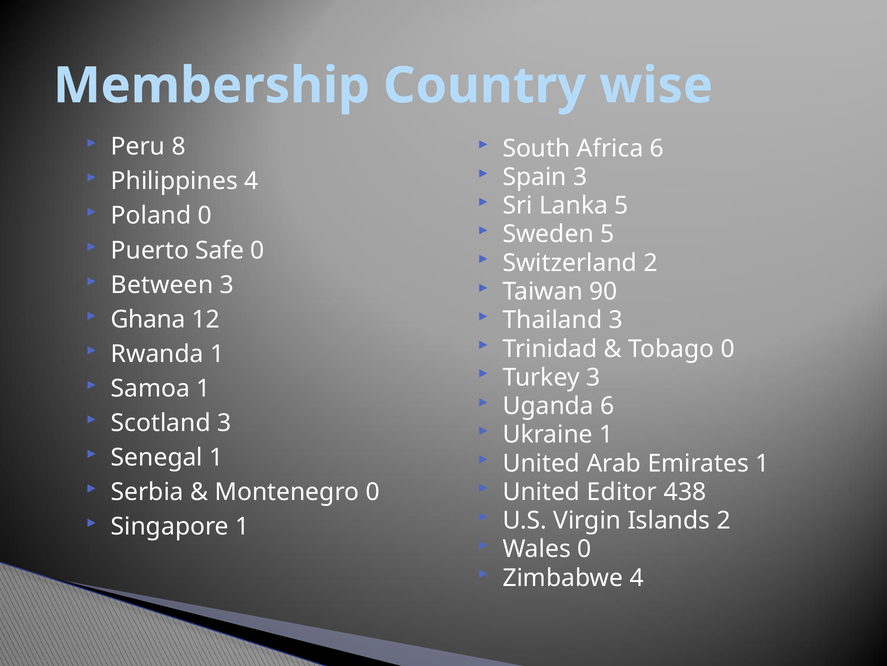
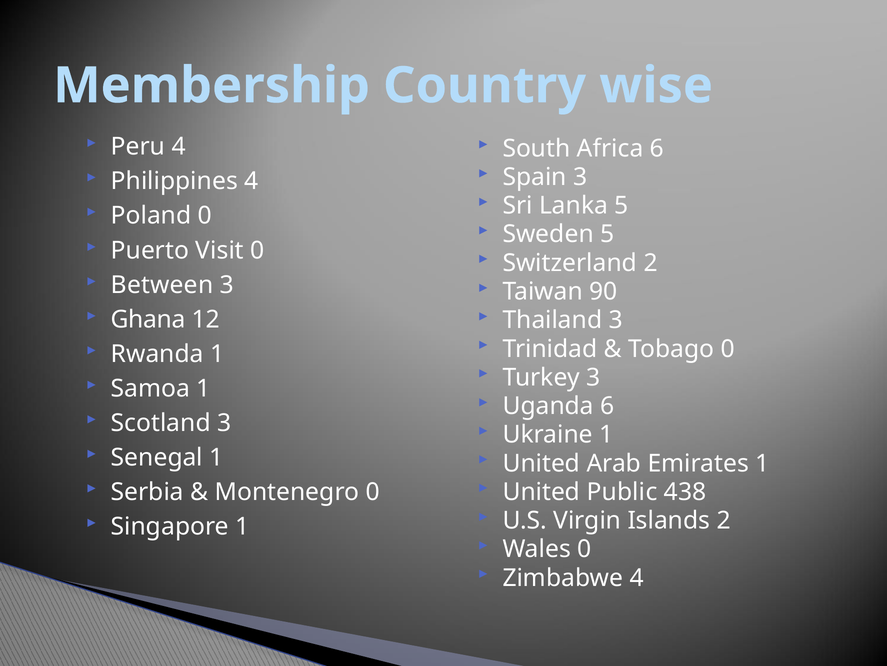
Peru 8: 8 -> 4
Safe: Safe -> Visit
Editor: Editor -> Public
